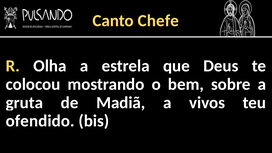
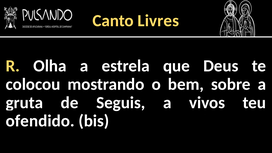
Chefe: Chefe -> Livres
Madiã: Madiã -> Seguis
